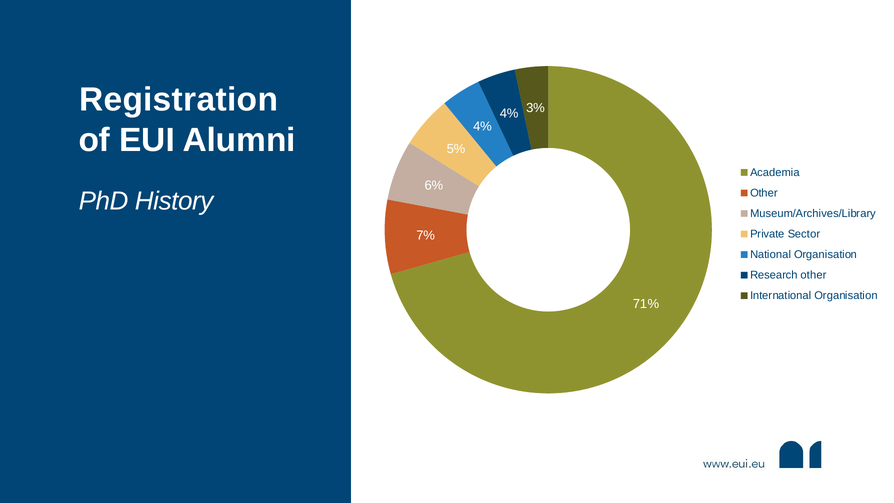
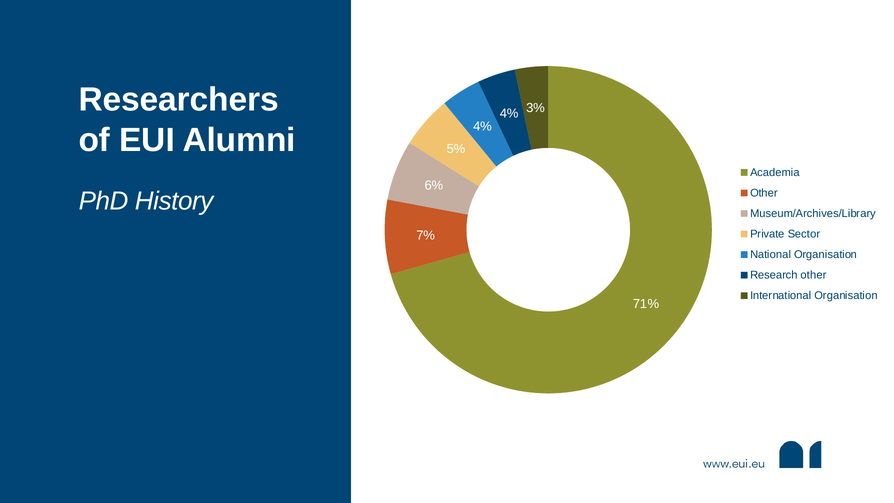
Registration: Registration -> Researchers
